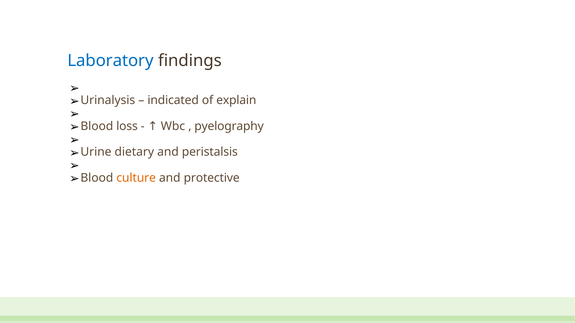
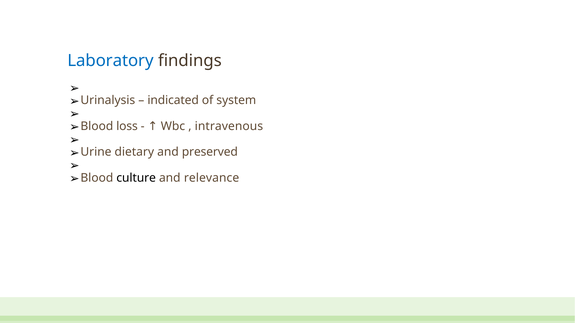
explain: explain -> system
pyelography: pyelography -> intravenous
peristalsis: peristalsis -> preserved
culture colour: orange -> black
protective: protective -> relevance
